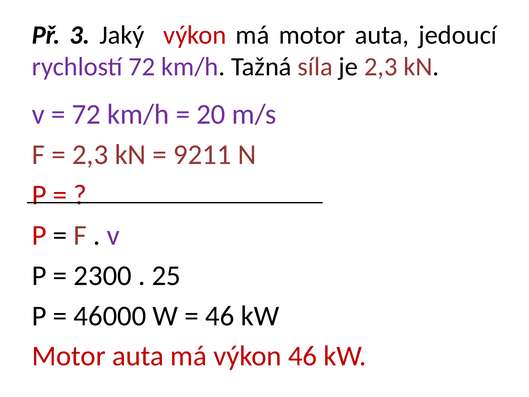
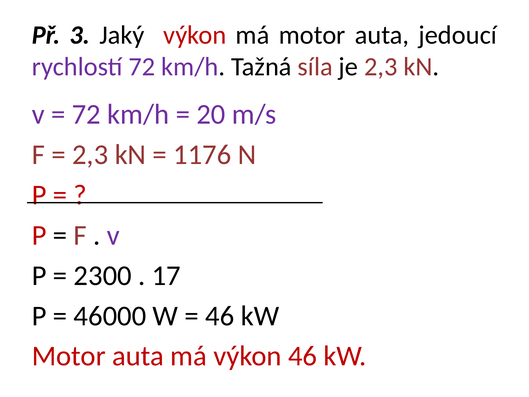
9211: 9211 -> 1176
25: 25 -> 17
